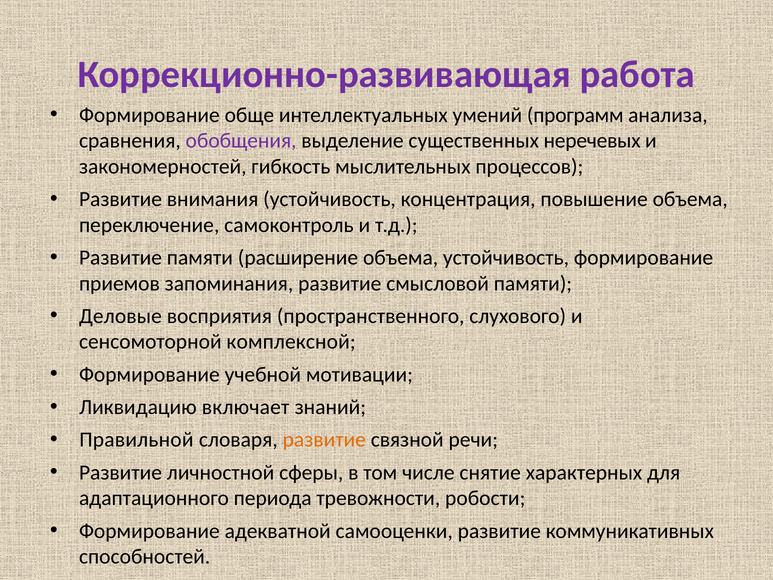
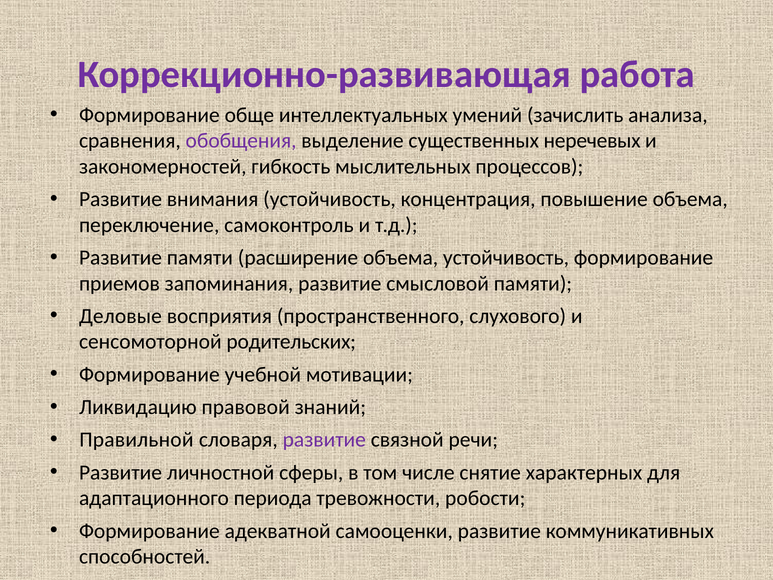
программ: программ -> зачислить
комплексной: комплексной -> родительских
включает: включает -> правовой
развитие at (324, 440) colour: orange -> purple
